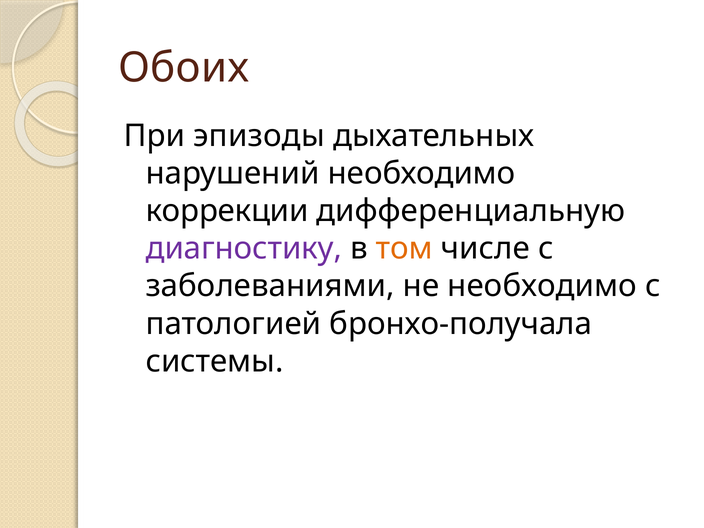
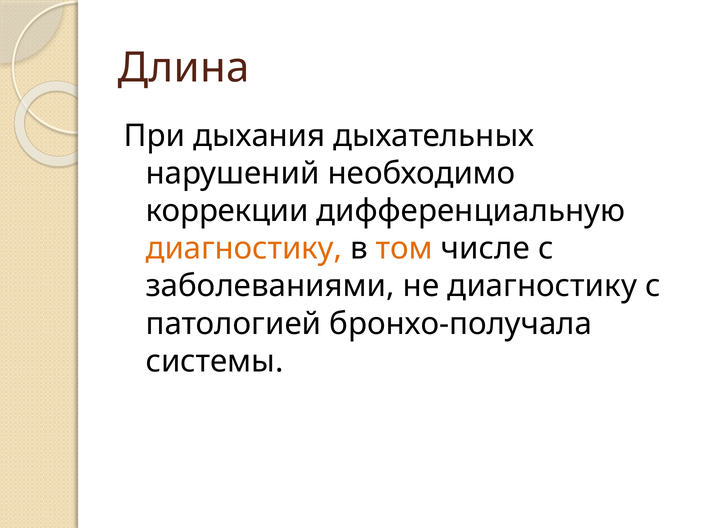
Обоих: Обоих -> Длина
эпизоды: эпизоды -> дыхания
диагностику at (244, 249) colour: purple -> orange
не необходимо: необходимо -> диагностику
